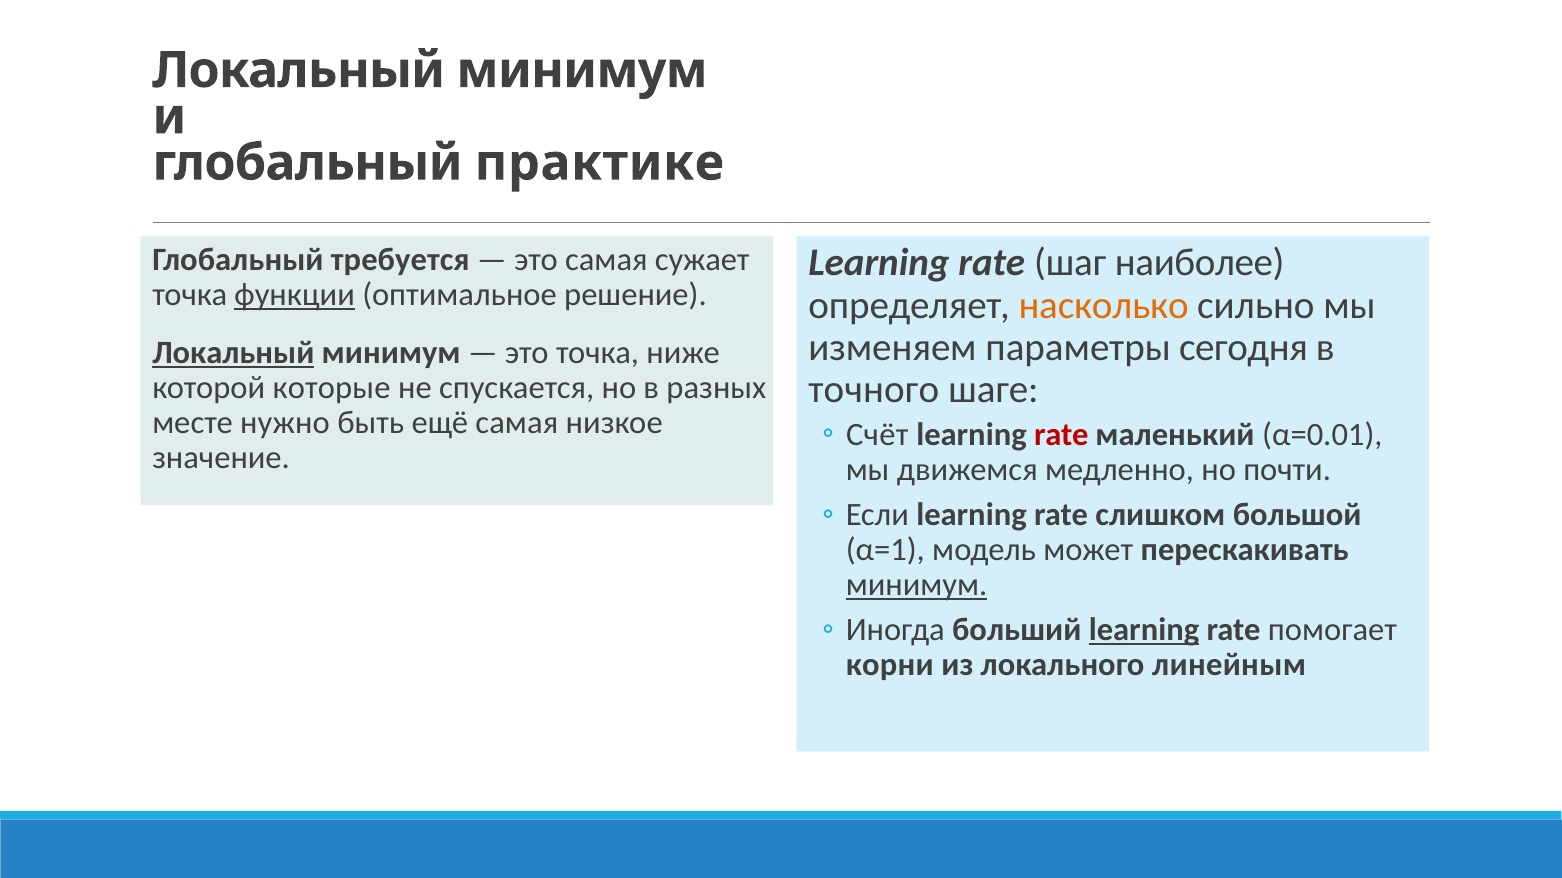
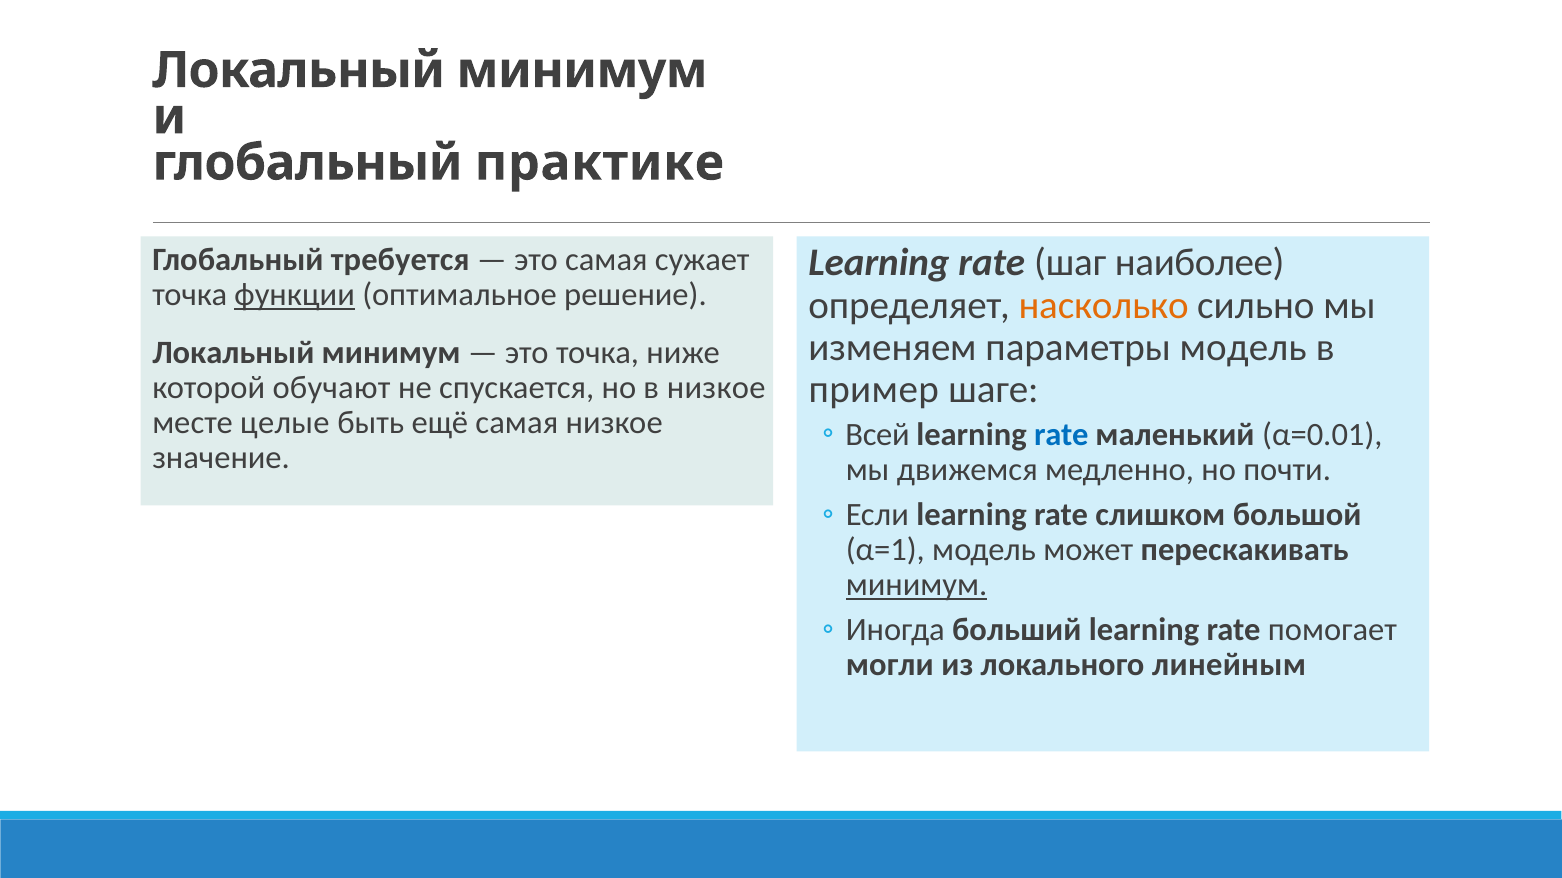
параметры сегодня: сегодня -> модель
Локальный at (233, 353) underline: present -> none
точного: точного -> пример
которые: которые -> обучают
в разных: разных -> низкое
нужно: нужно -> целые
Счёт: Счёт -> Всей
rate at (1061, 435) colour: red -> blue
learning at (1144, 630) underline: present -> none
корни: корни -> могли
